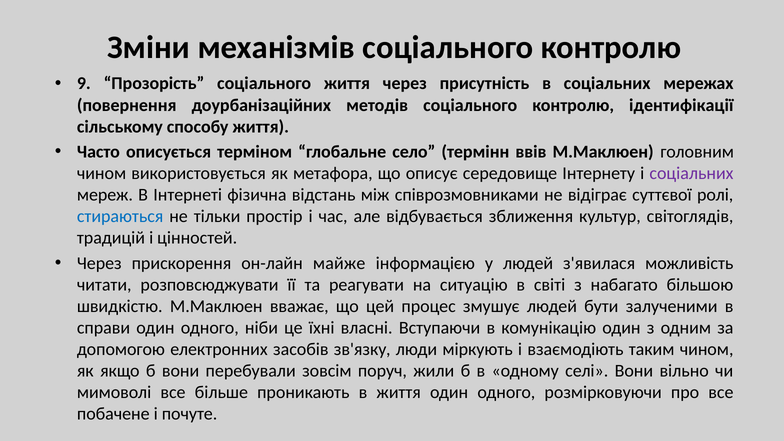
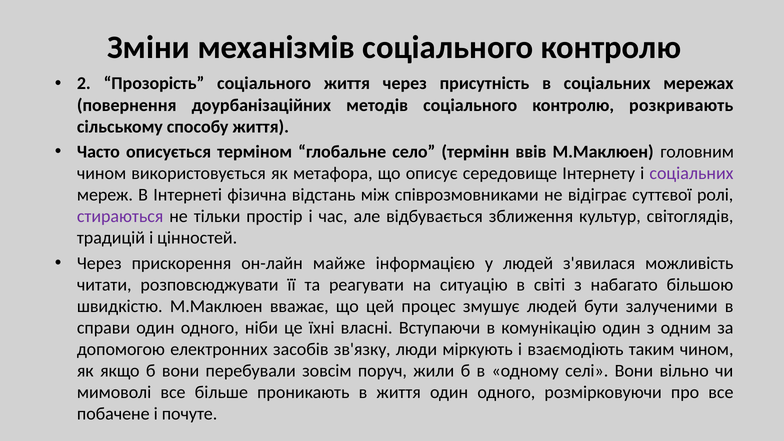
9: 9 -> 2
ідентифікації: ідентифікації -> розкривають
стираються colour: blue -> purple
